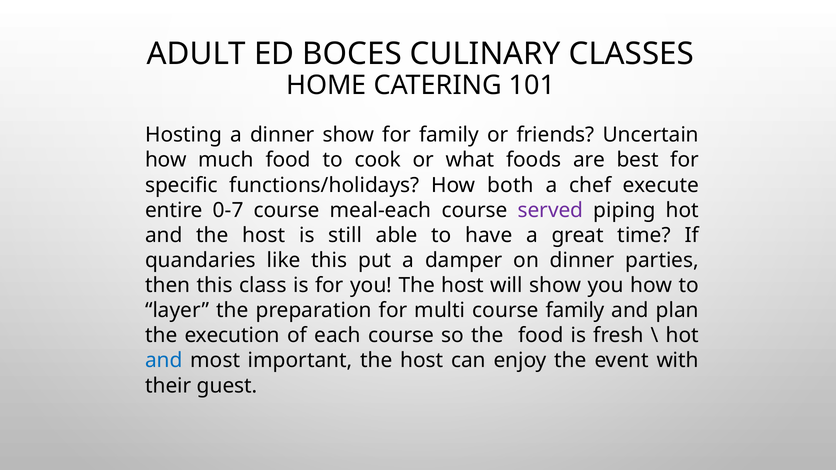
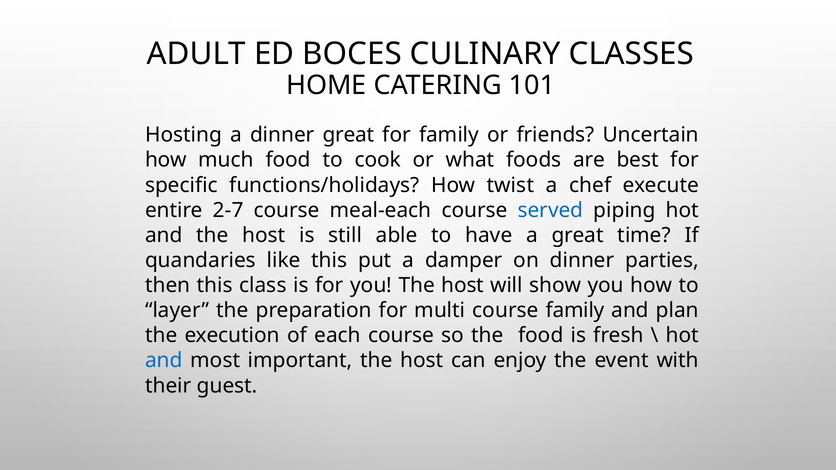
dinner show: show -> great
both: both -> twist
0-7: 0-7 -> 2-7
served colour: purple -> blue
